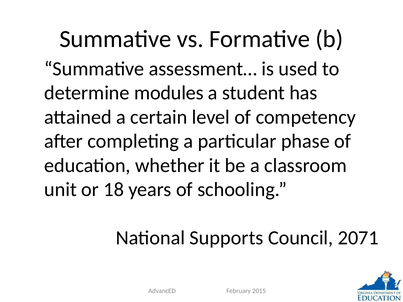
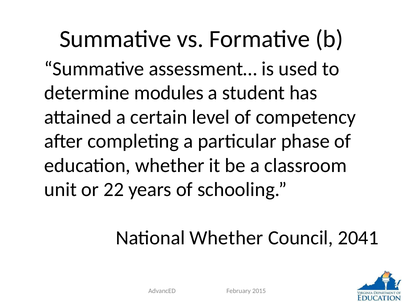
18: 18 -> 22
National Supports: Supports -> Whether
2071: 2071 -> 2041
